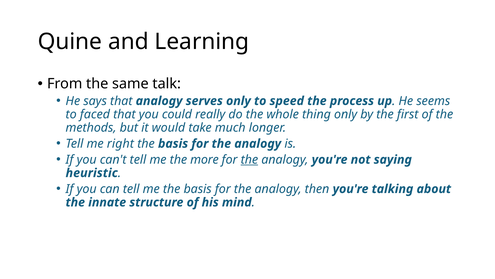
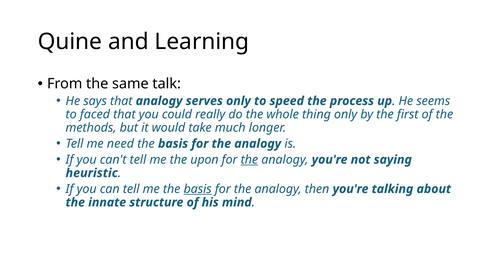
right: right -> need
more: more -> upon
basis at (198, 189) underline: none -> present
